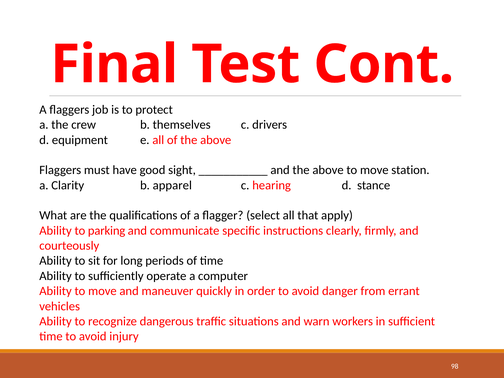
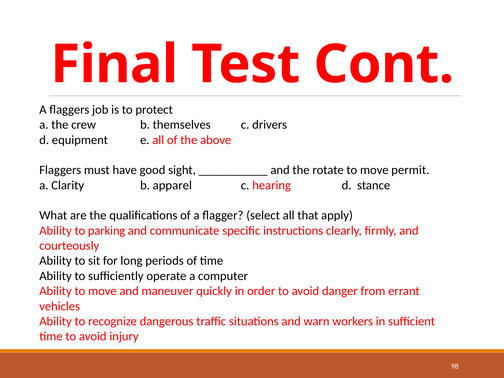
and the above: above -> rotate
station: station -> permit
